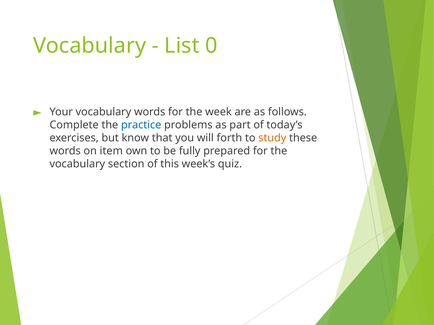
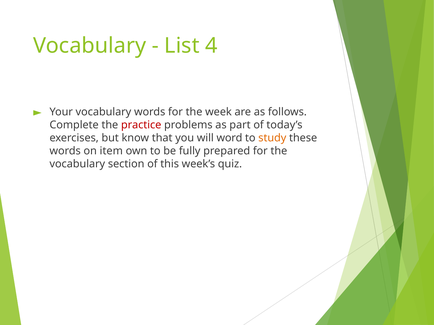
0: 0 -> 4
practice colour: blue -> red
forth: forth -> word
